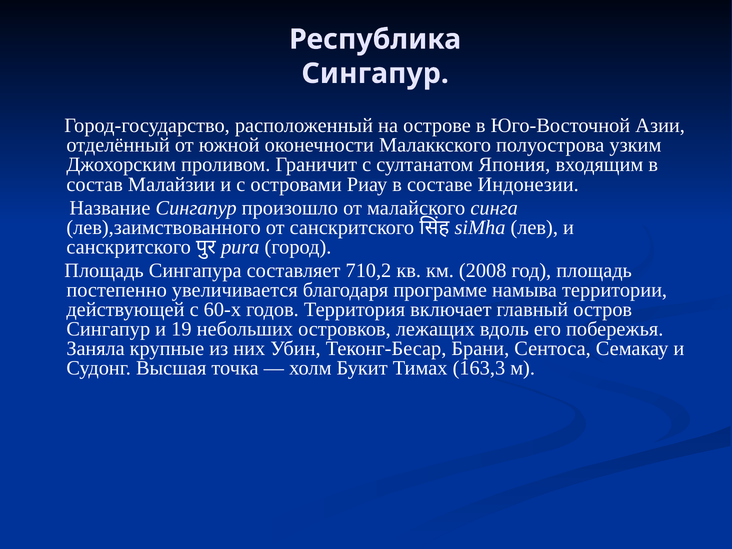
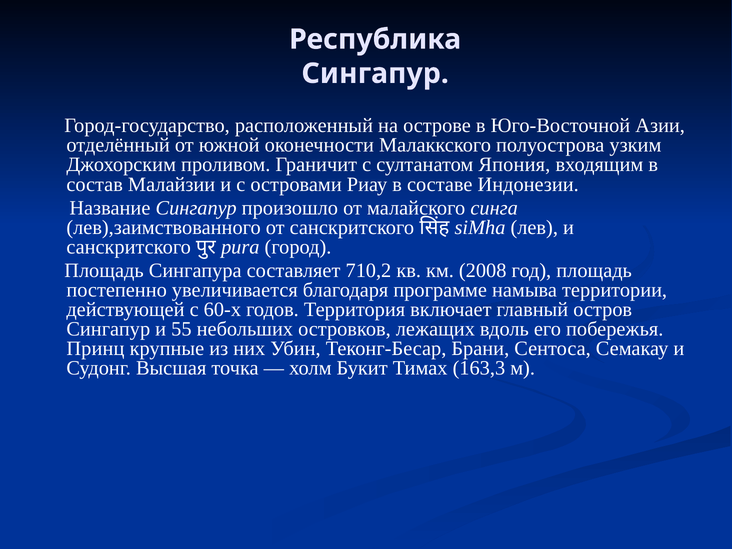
19: 19 -> 55
Заняла: Заняла -> Принц
